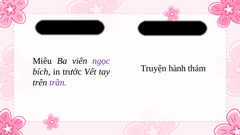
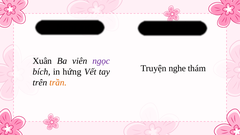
Miêu: Miêu -> Xuân
hành: hành -> nghe
trước: trước -> hứng
trần colour: purple -> orange
